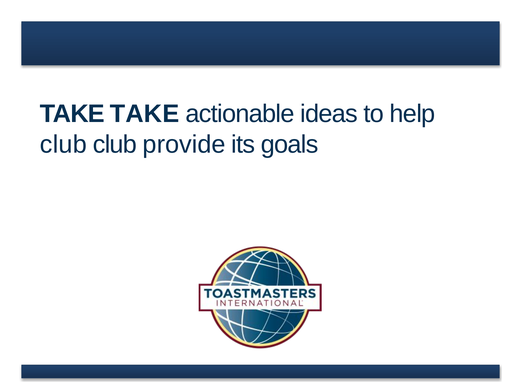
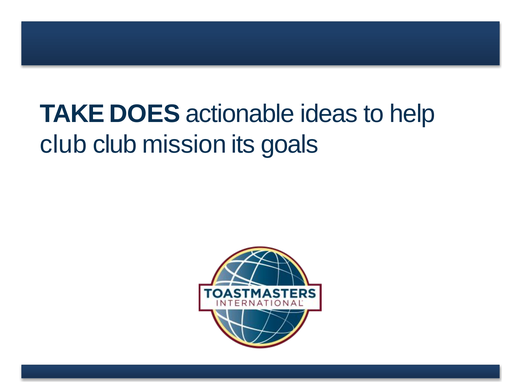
TAKE TAKE: TAKE -> DOES
provide: provide -> mission
